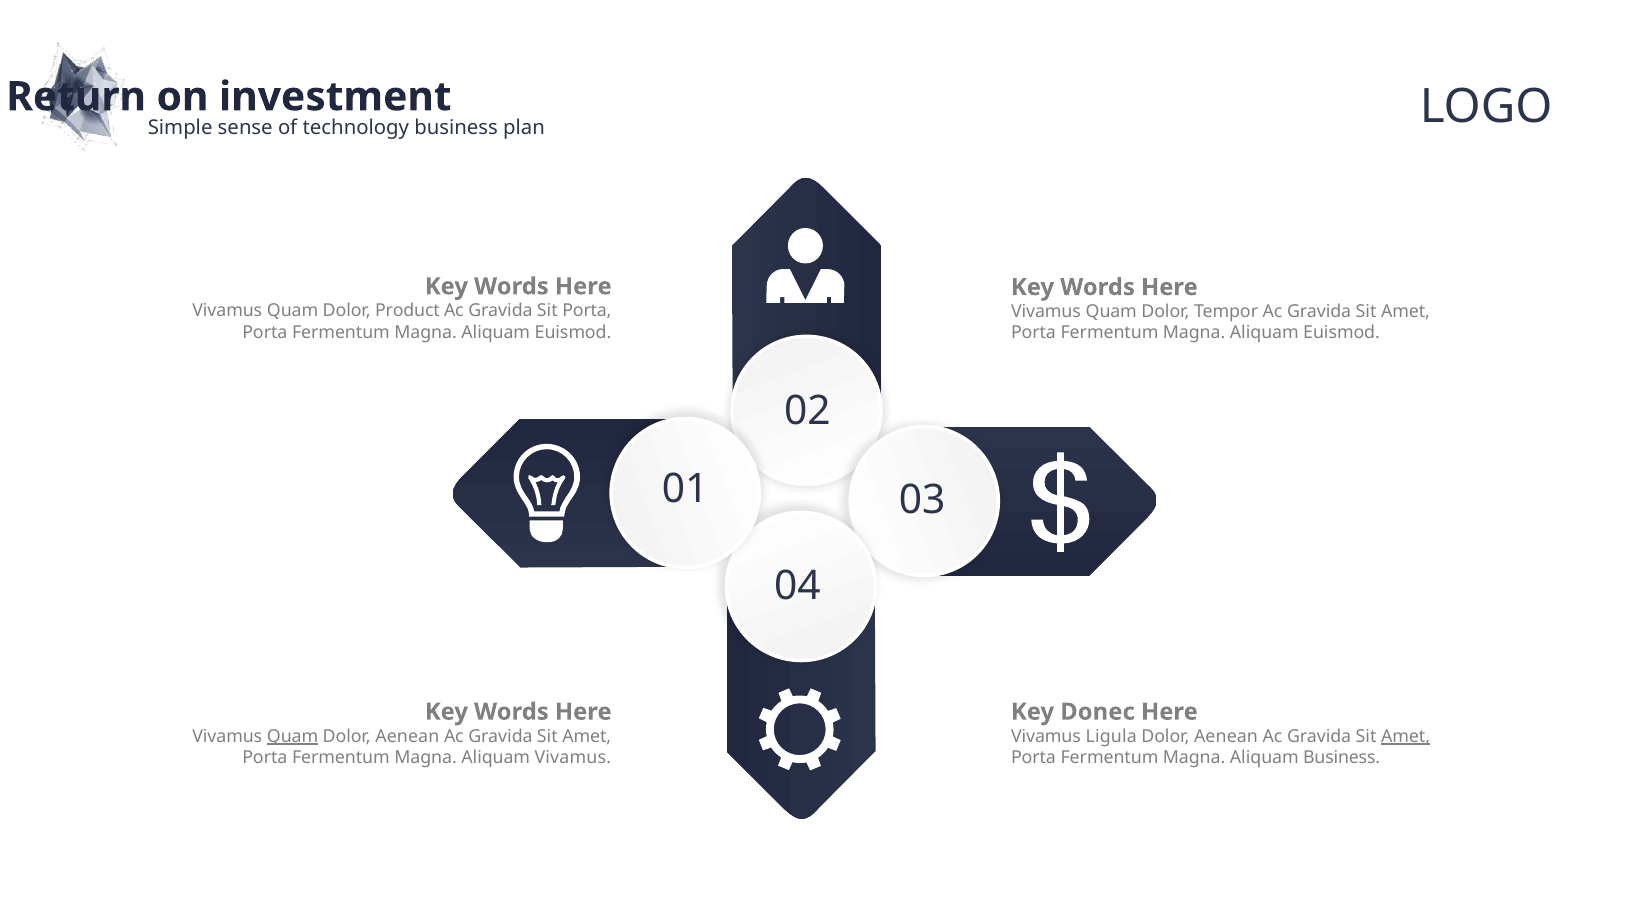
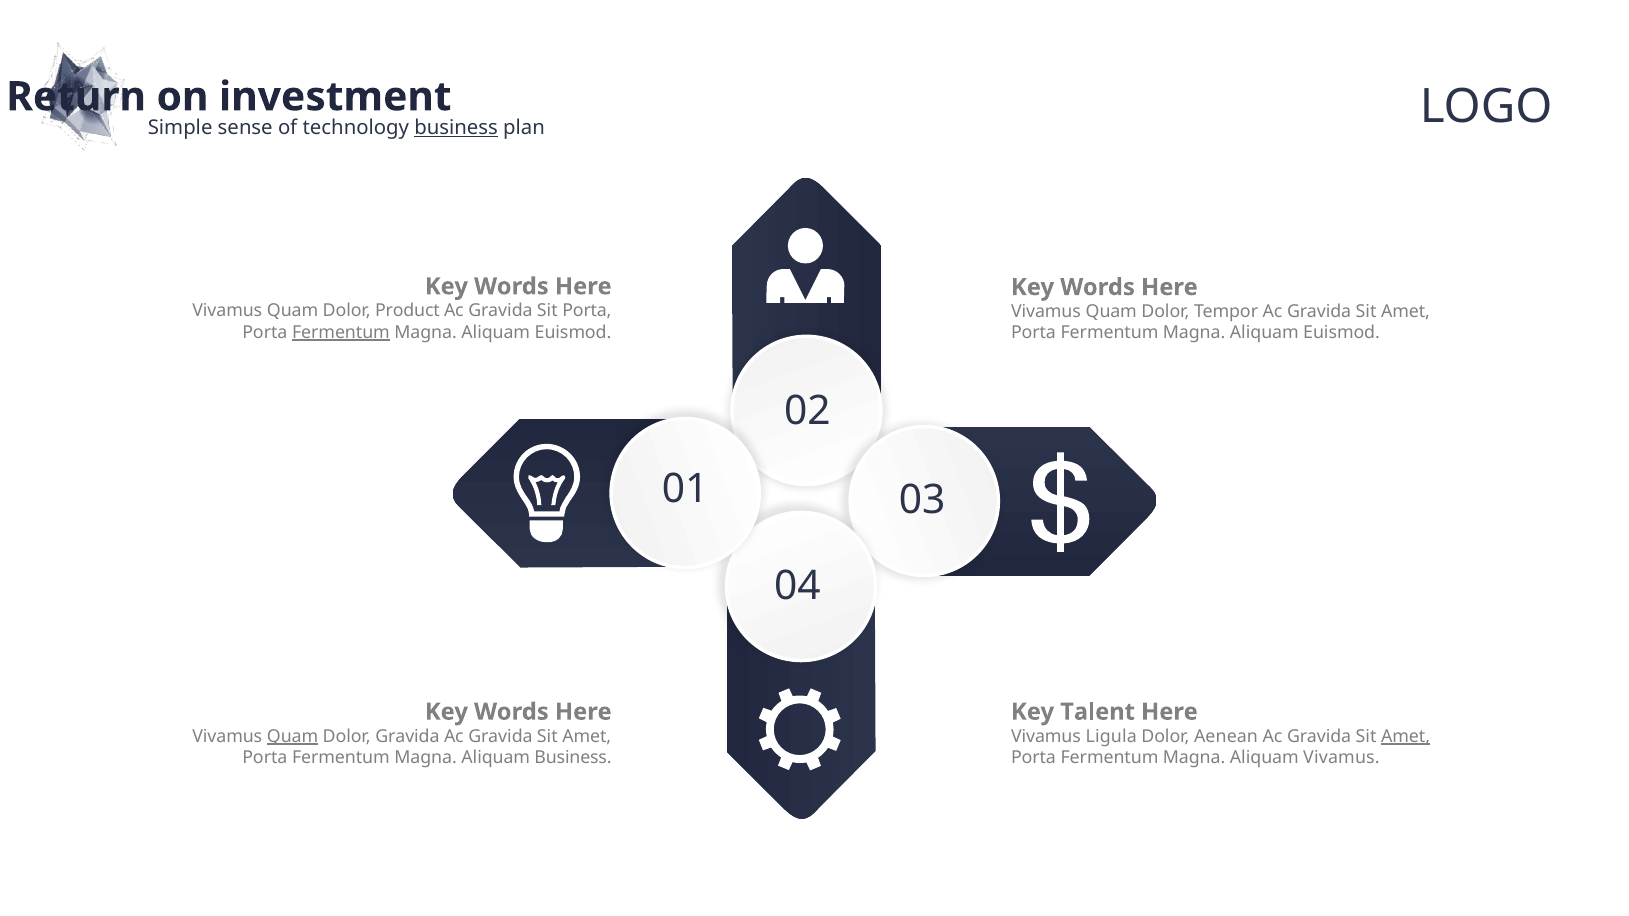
business at (456, 128) underline: none -> present
Fermentum at (341, 332) underline: none -> present
Donec: Donec -> Talent
Aenean at (407, 737): Aenean -> Gravida
Aliquam Vivamus: Vivamus -> Business
Aliquam Business: Business -> Vivamus
